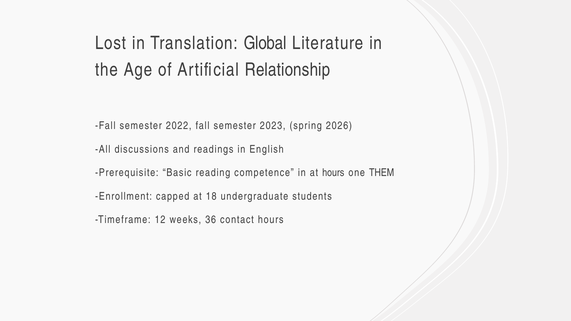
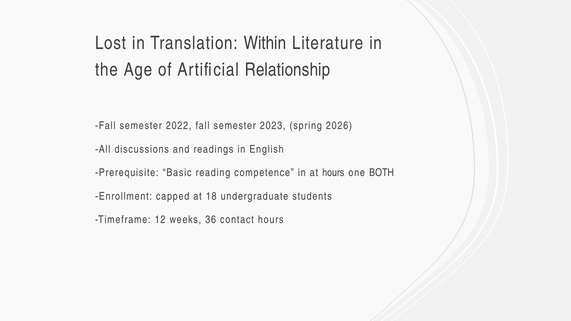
Global: Global -> Within
THEM: THEM -> BOTH
